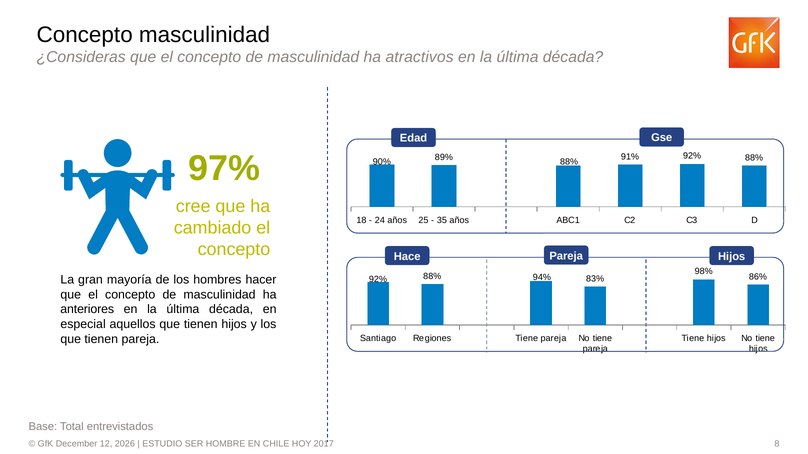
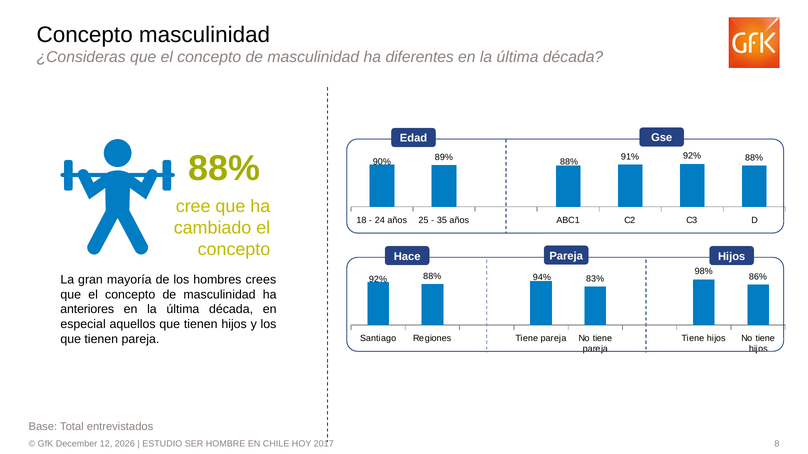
atractivos: atractivos -> diferentes
97% at (224, 169): 97% -> 88%
hacer: hacer -> crees
